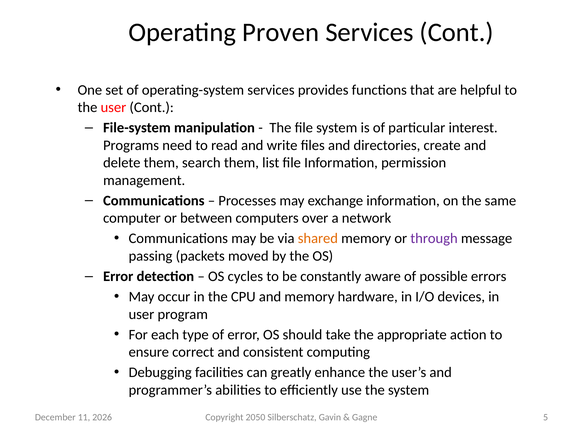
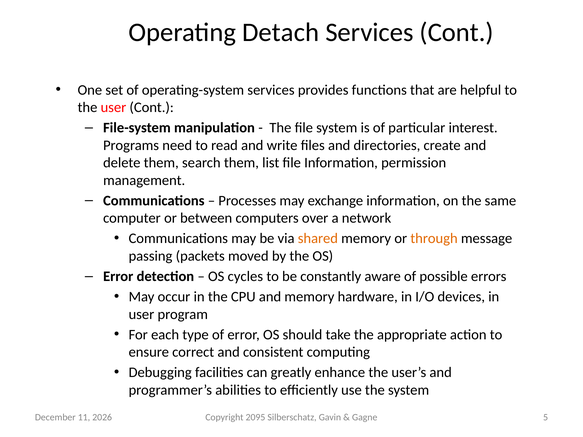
Proven: Proven -> Detach
through colour: purple -> orange
2050: 2050 -> 2095
